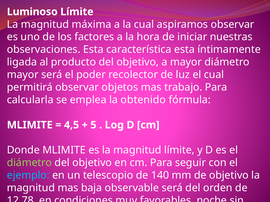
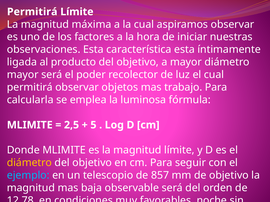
Luminoso at (32, 12): Luminoso -> Permitirá
obtenido: obtenido -> luminosa
4,5: 4,5 -> 2,5
diámetro at (29, 163) colour: light green -> yellow
140: 140 -> 857
